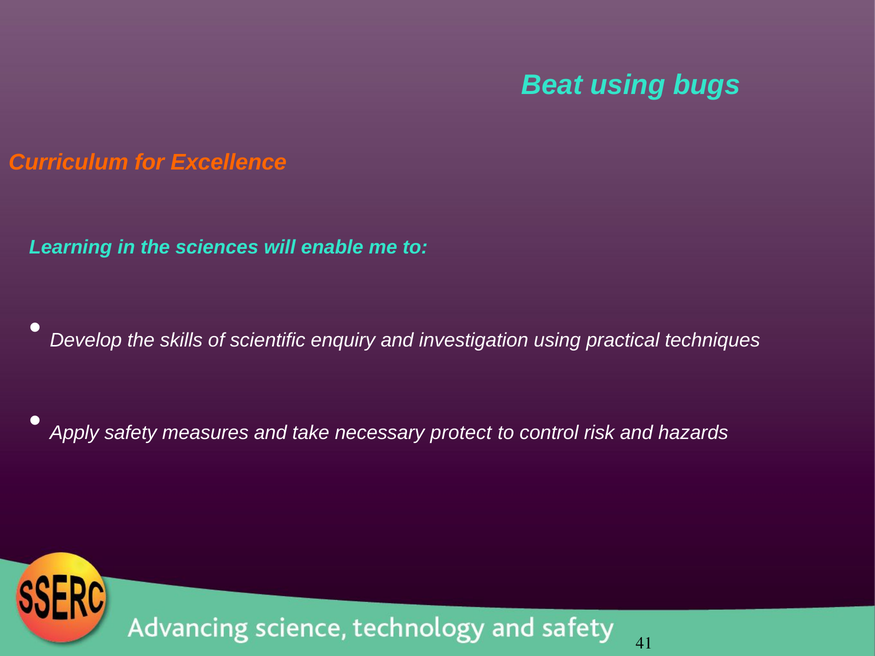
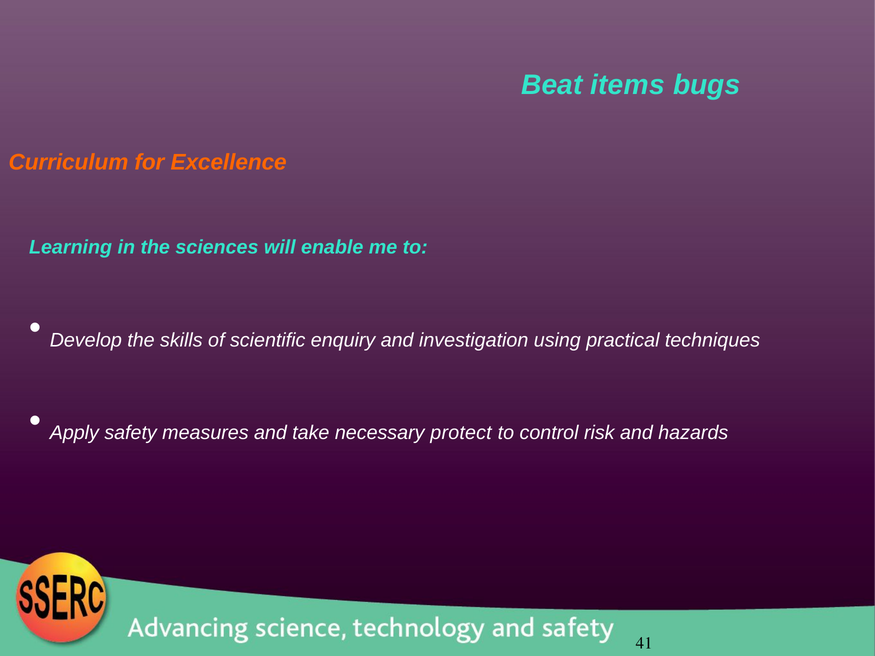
Beat using: using -> items
